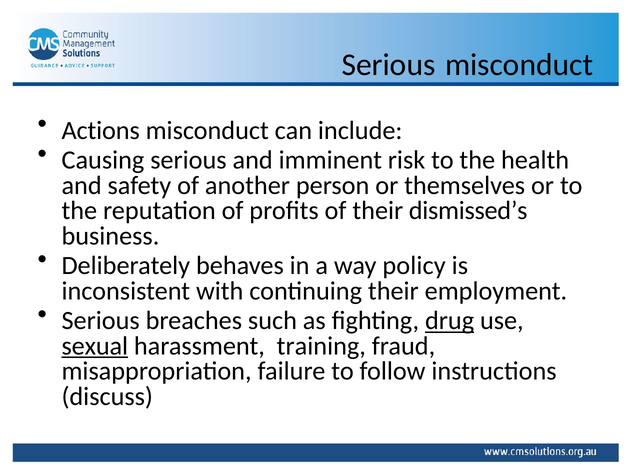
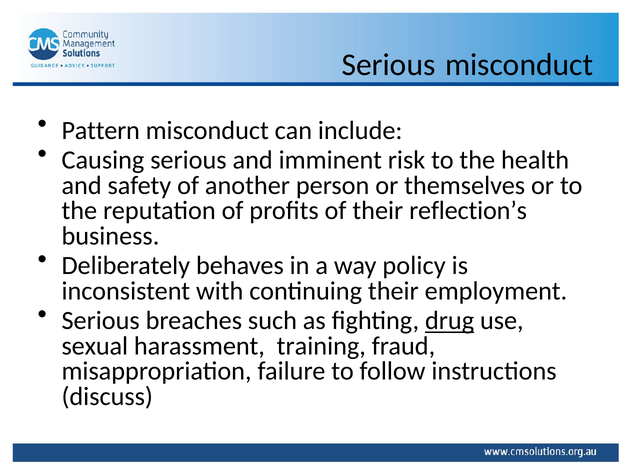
Actions: Actions -> Pattern
dismissed’s: dismissed’s -> reflection’s
sexual underline: present -> none
